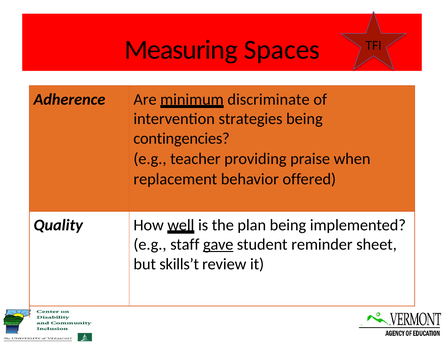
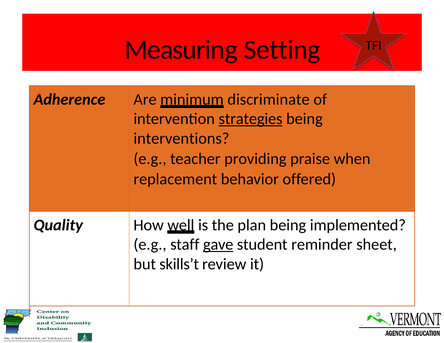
Spaces: Spaces -> Setting
strategies underline: none -> present
contingencies: contingencies -> interventions
